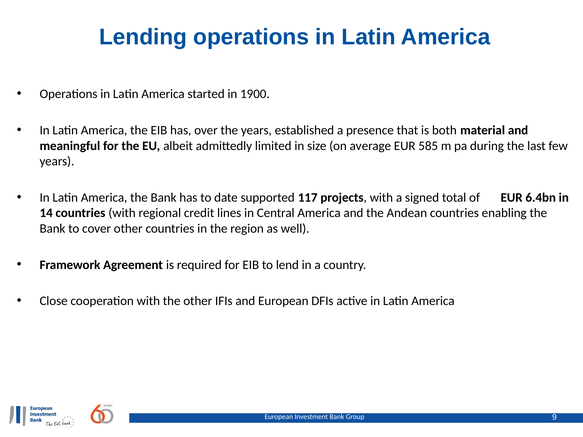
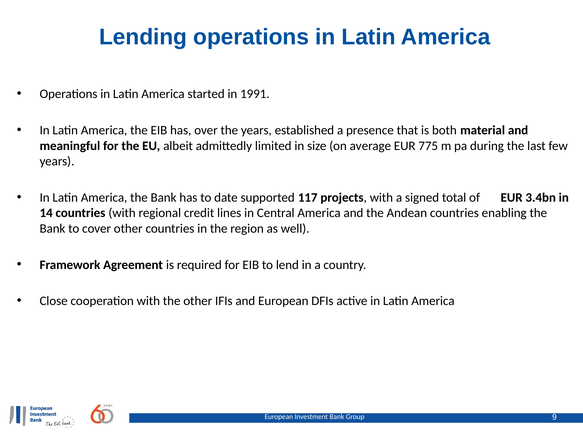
1900: 1900 -> 1991
585: 585 -> 775
6.4bn: 6.4bn -> 3.4bn
